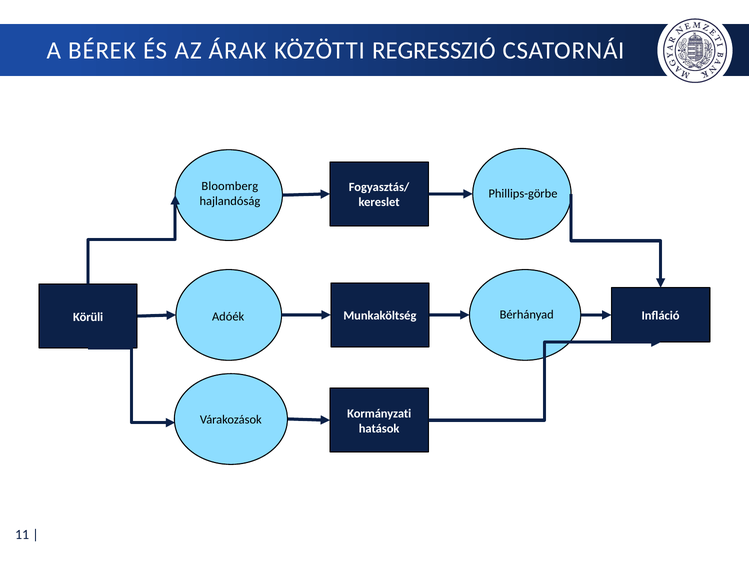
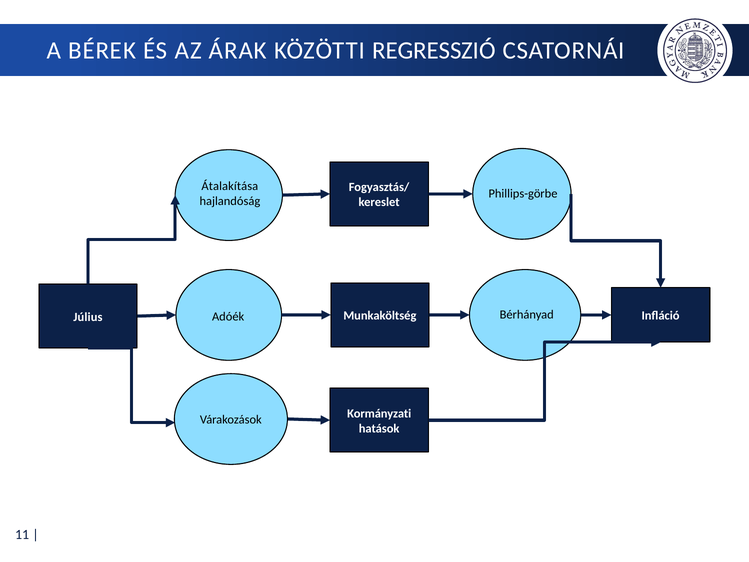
Bloomberg: Bloomberg -> Átalakítása
Körüli: Körüli -> Július
